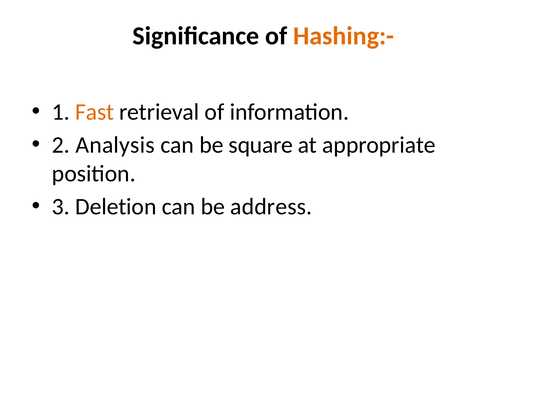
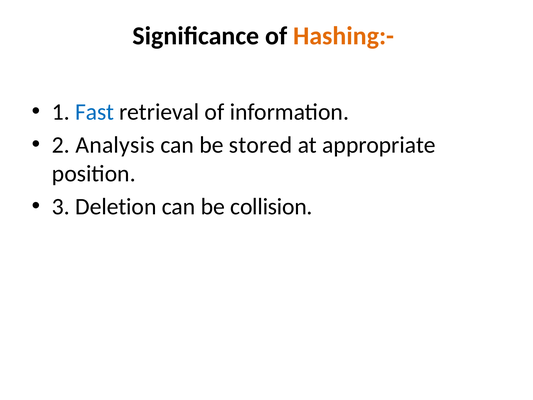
Fast colour: orange -> blue
square: square -> stored
address: address -> collision
